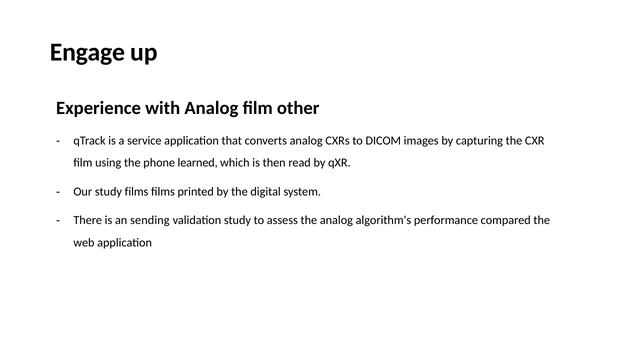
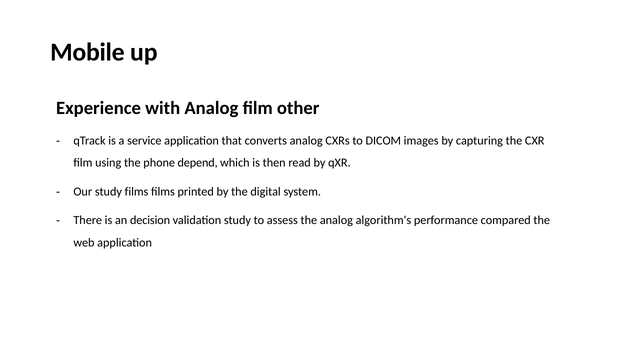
Engage: Engage -> Mobile
learned: learned -> depend
sending: sending -> decision
